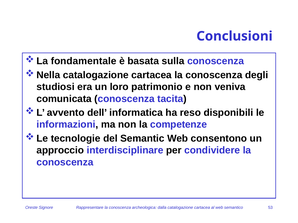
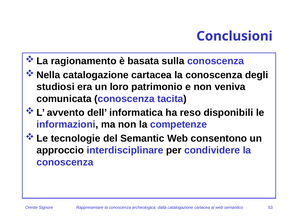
fondamentale: fondamentale -> ragionamento
